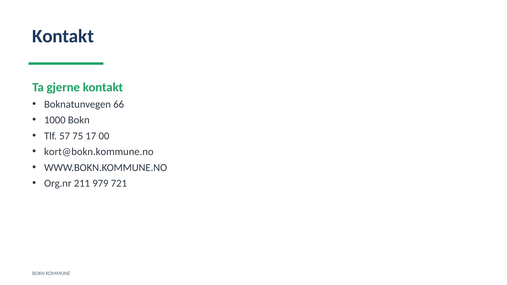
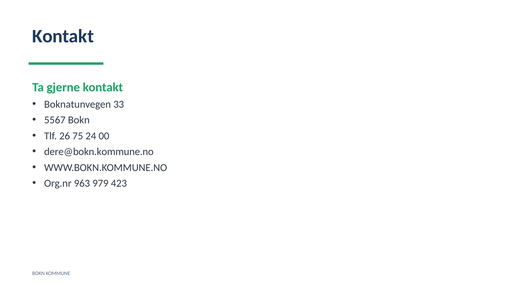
66: 66 -> 33
1000: 1000 -> 5567
57: 57 -> 26
17: 17 -> 24
kort@bokn.kommune.no: kort@bokn.kommune.no -> dere@bokn.kommune.no
211: 211 -> 963
721: 721 -> 423
